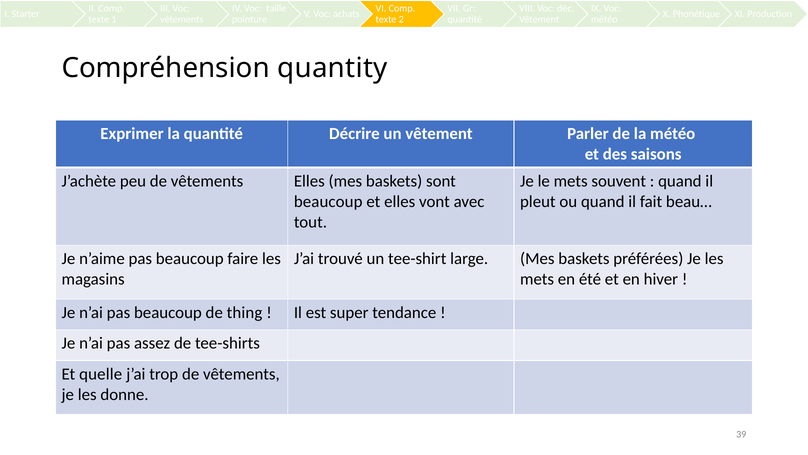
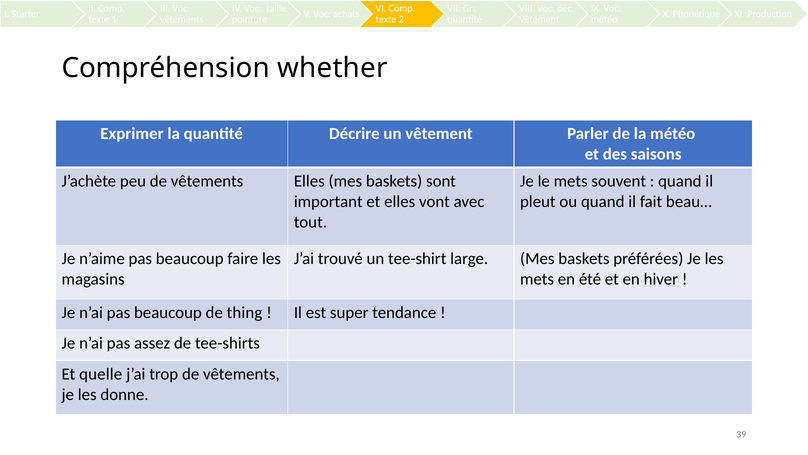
quantity: quantity -> whether
beaucoup at (328, 202): beaucoup -> important
